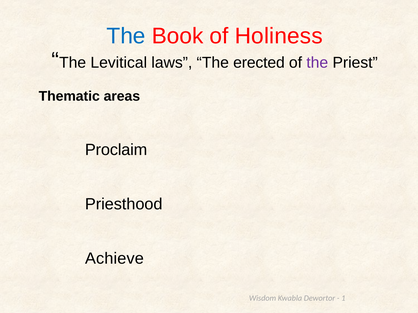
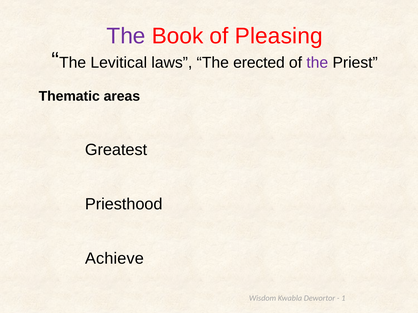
The at (126, 36) colour: blue -> purple
Holiness: Holiness -> Pleasing
Proclaim: Proclaim -> Greatest
